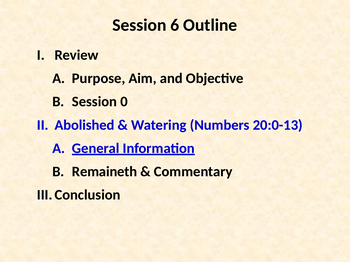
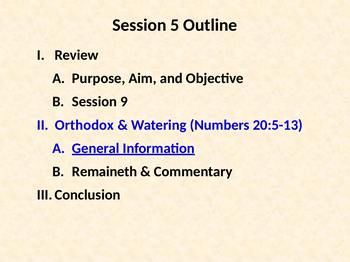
6: 6 -> 5
0: 0 -> 9
Abolished: Abolished -> Orthodox
20:0-13: 20:0-13 -> 20:5-13
